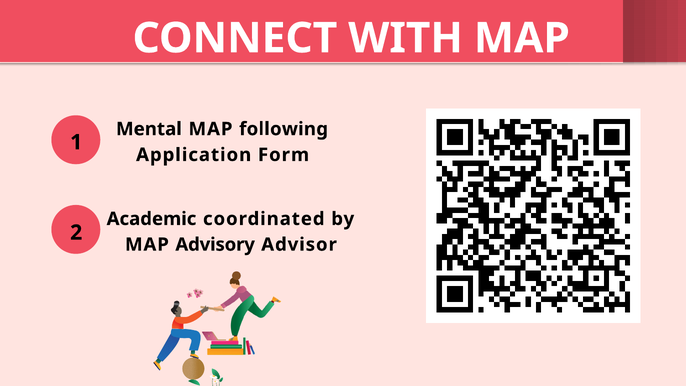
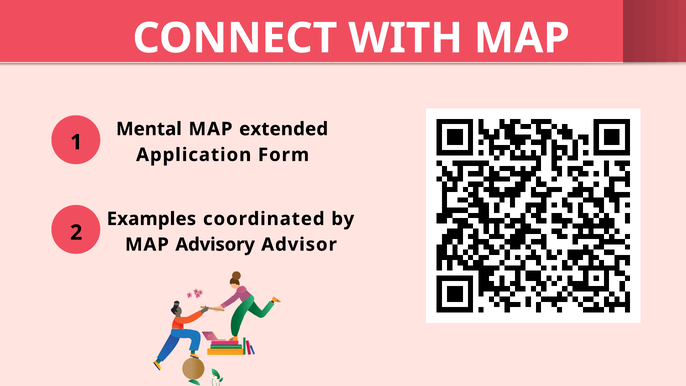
following: following -> extended
Academic: Academic -> Examples
